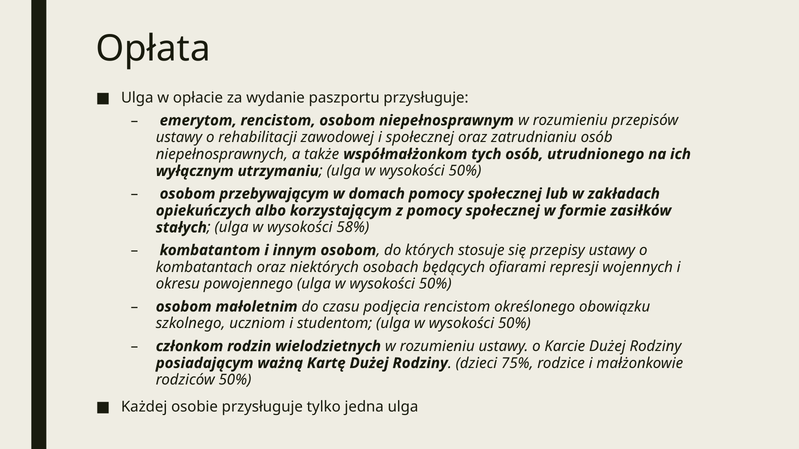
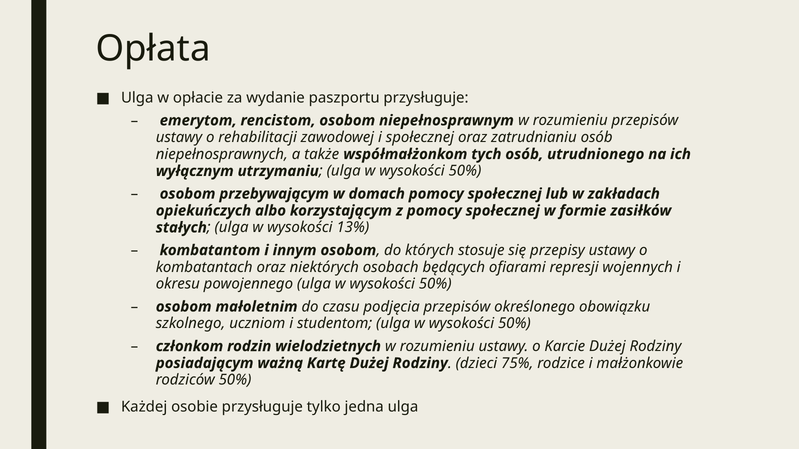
58%: 58% -> 13%
podjęcia rencistom: rencistom -> przepisów
